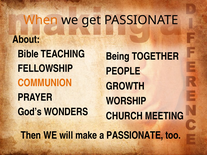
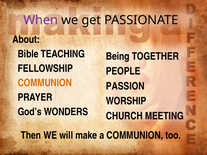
When colour: orange -> purple
GROWTH: GROWTH -> PASSION
a PASSIONATE: PASSIONATE -> COMMUNION
